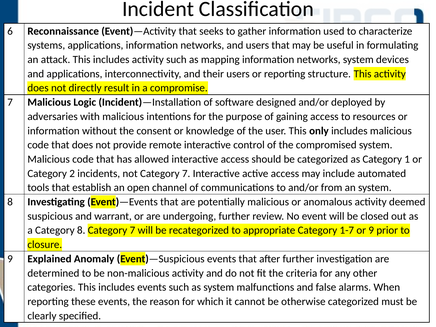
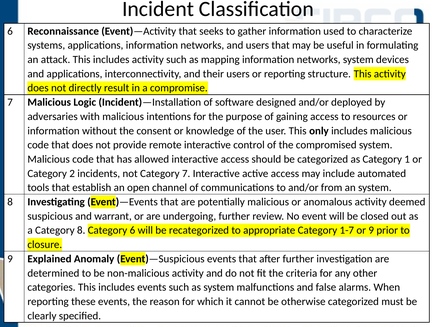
8 Category 7: 7 -> 6
